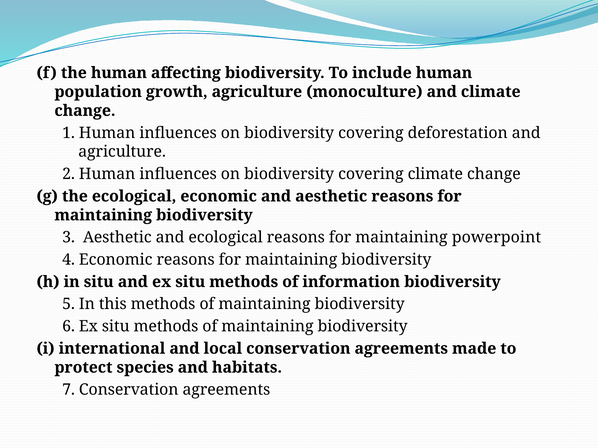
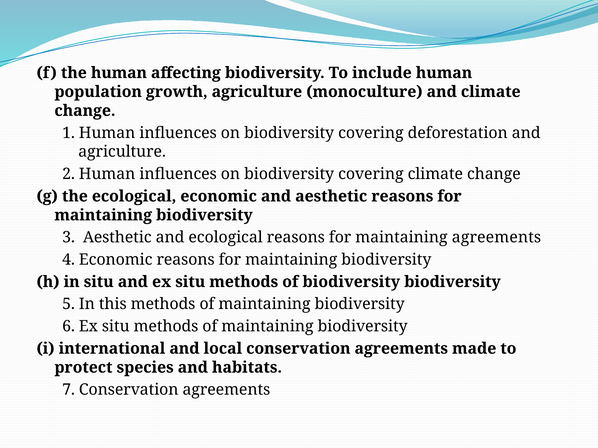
maintaining powerpoint: powerpoint -> agreements
of information: information -> biodiversity
